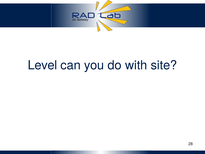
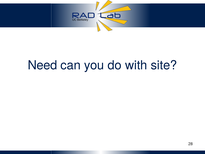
Level: Level -> Need
